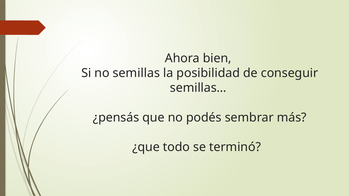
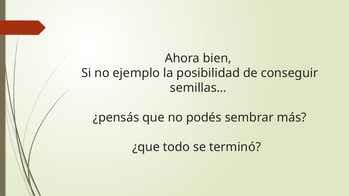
semillas: semillas -> ejemplo
